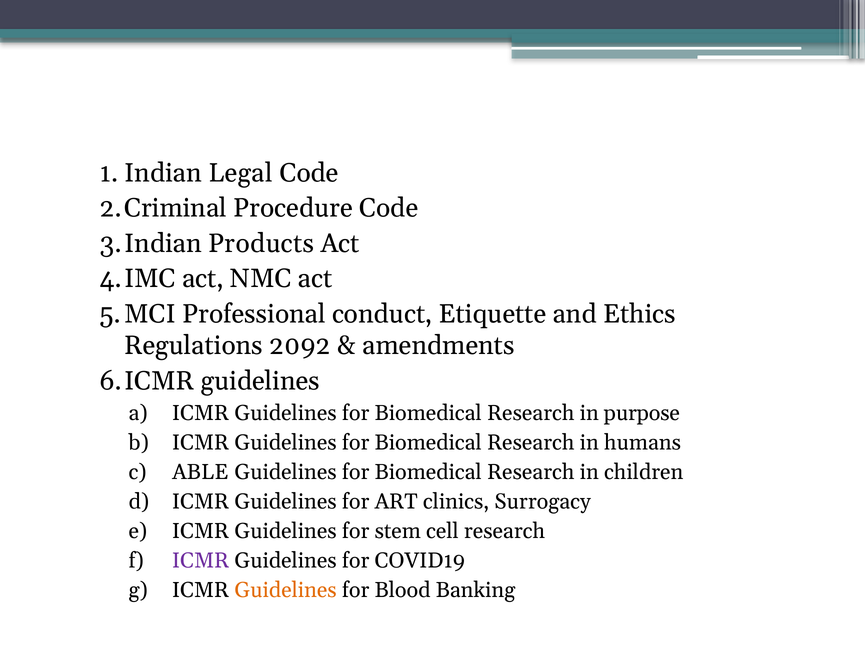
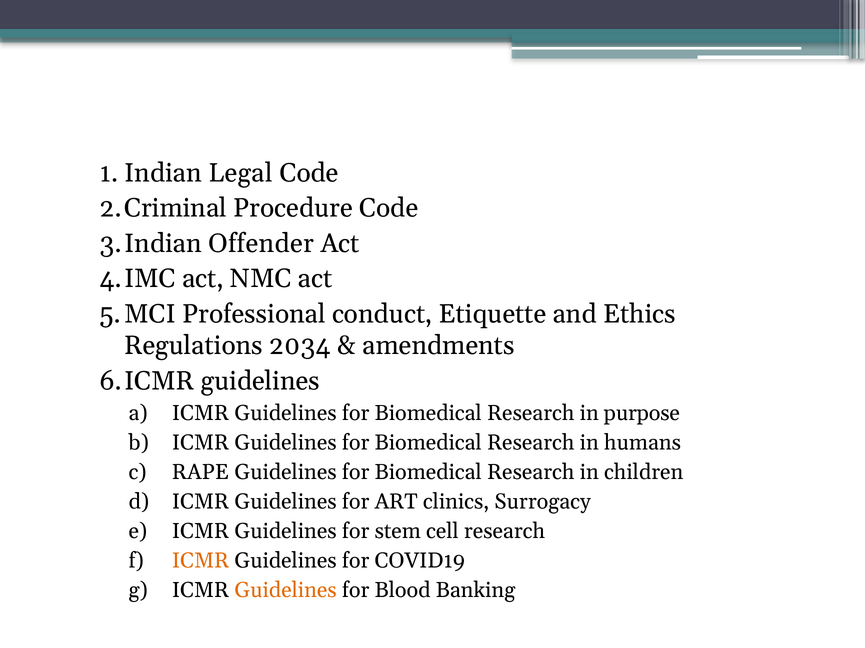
Products: Products -> Offender
2092: 2092 -> 2034
ABLE: ABLE -> RAPE
ICMR at (200, 561) colour: purple -> orange
